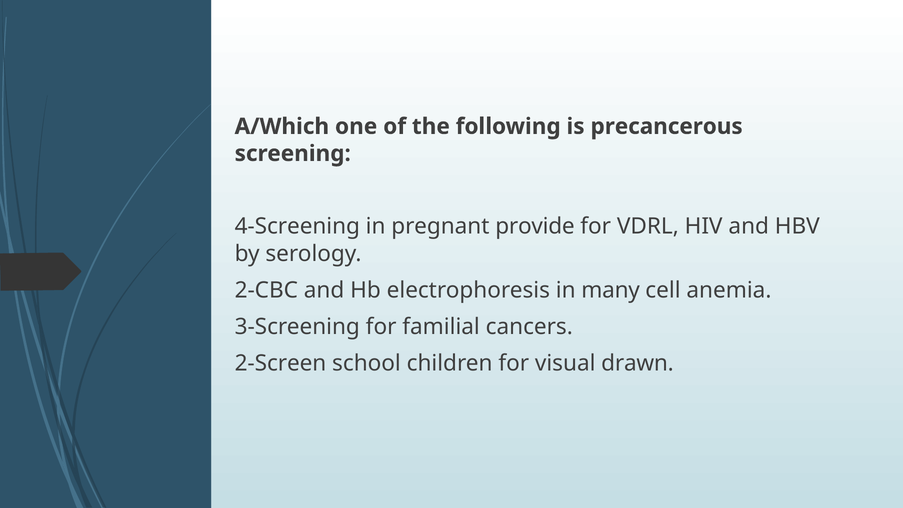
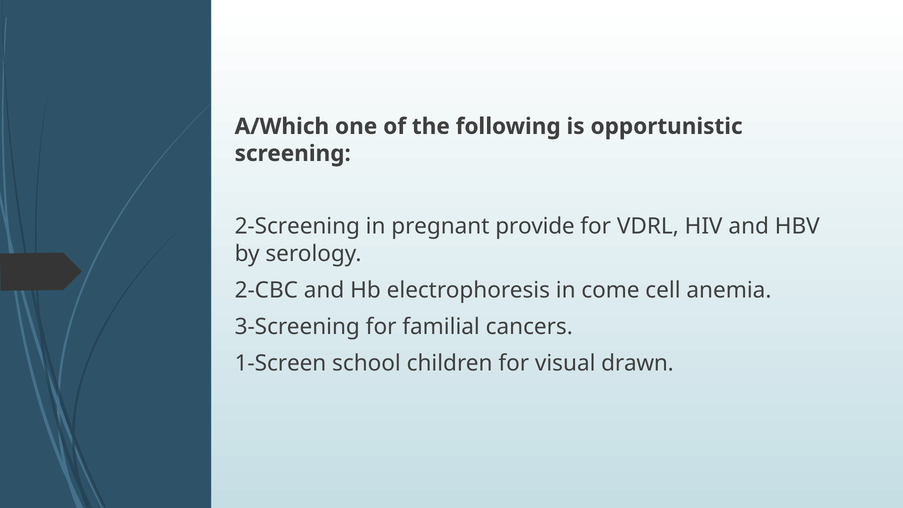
precancerous: precancerous -> opportunistic
4-Screening: 4-Screening -> 2-Screening
many: many -> come
2-Screen: 2-Screen -> 1-Screen
